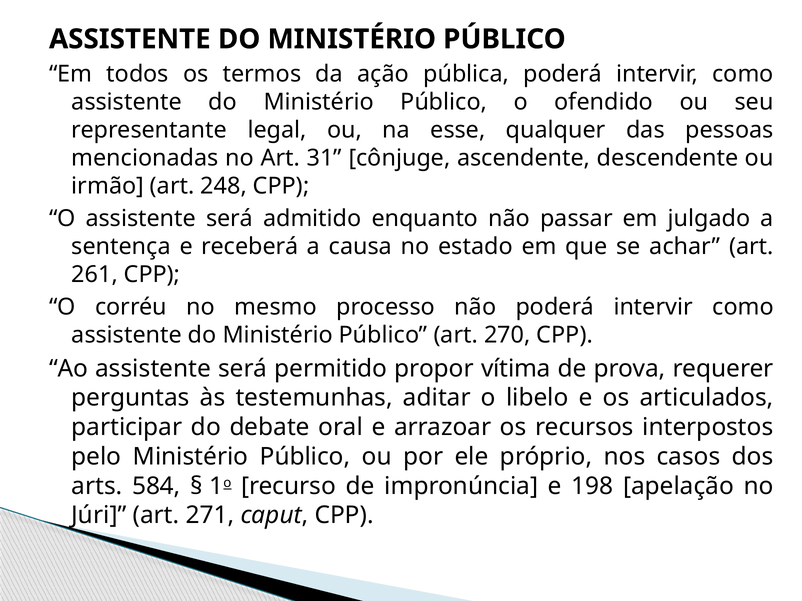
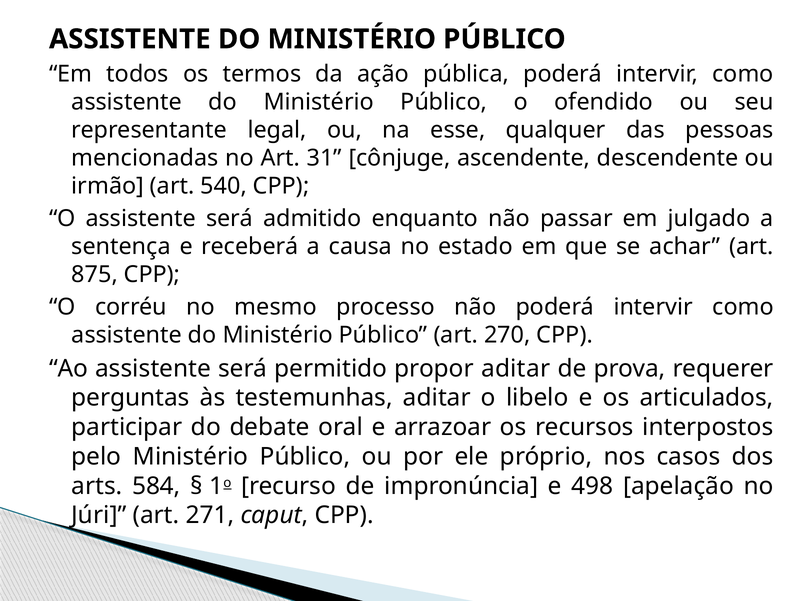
248: 248 -> 540
261: 261 -> 875
propor vítima: vítima -> aditar
198: 198 -> 498
